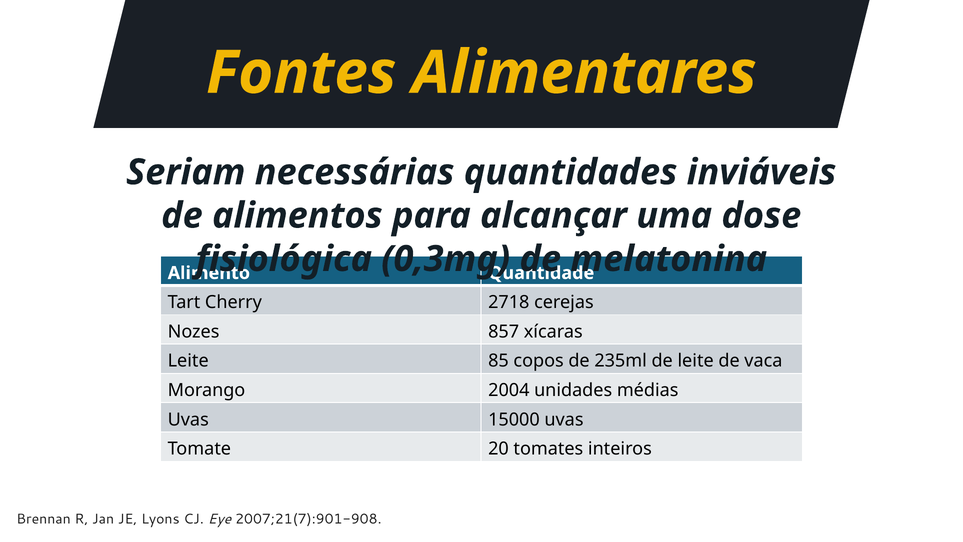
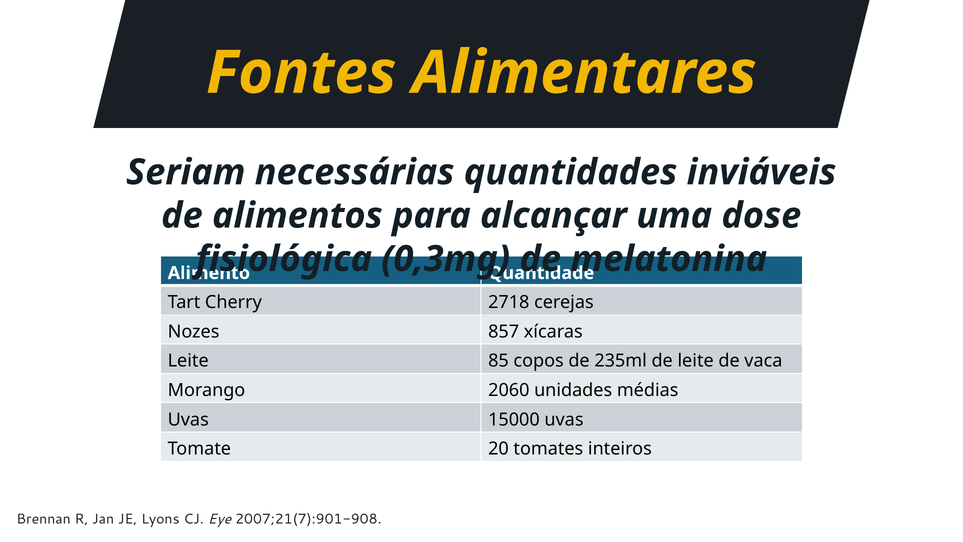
2004: 2004 -> 2060
